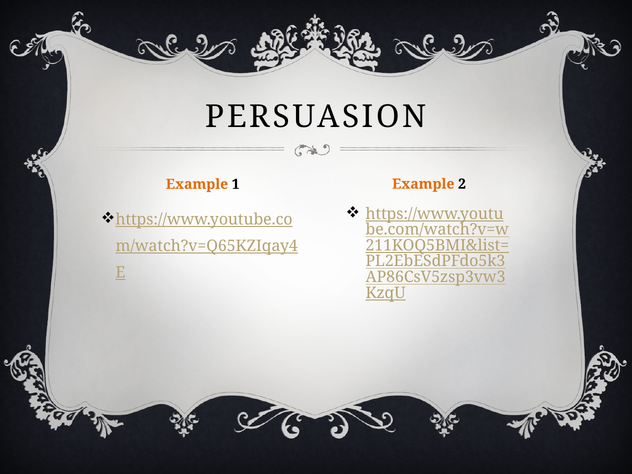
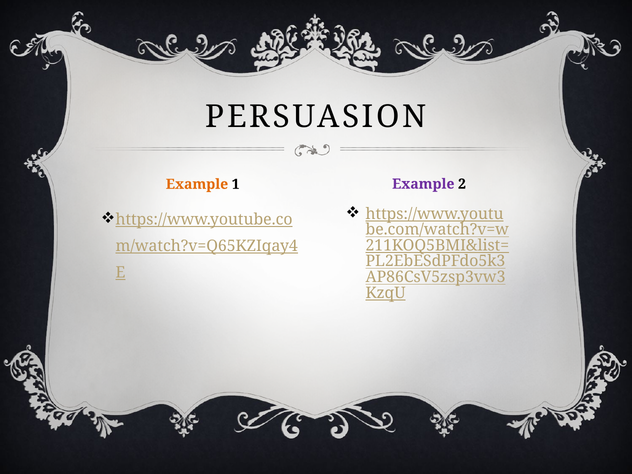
Example at (423, 184) colour: orange -> purple
